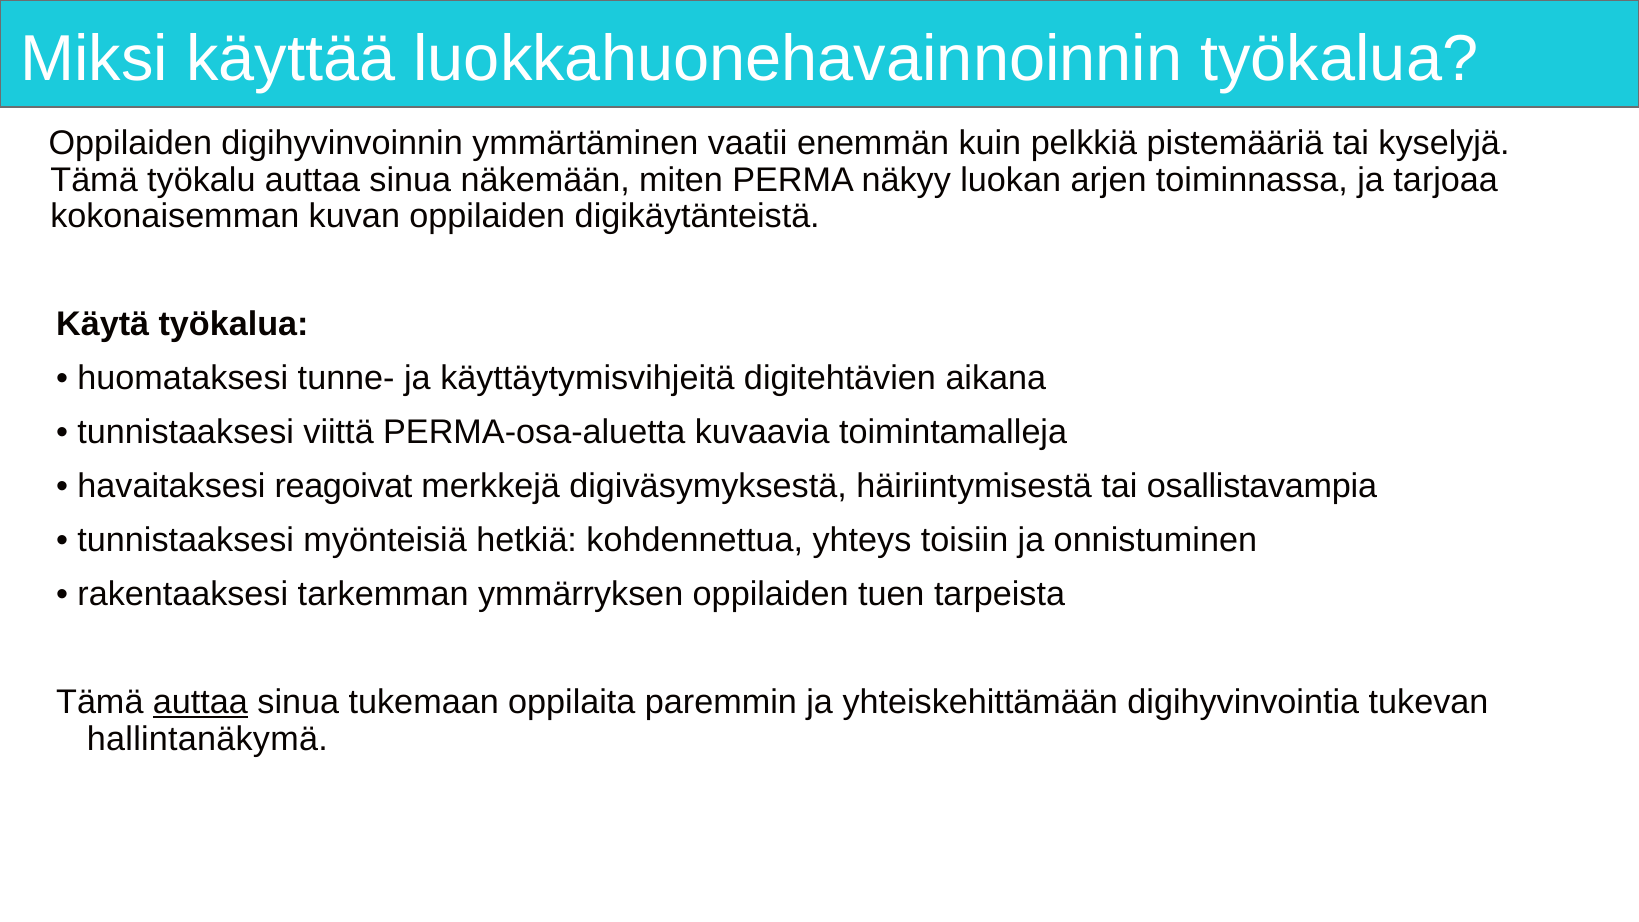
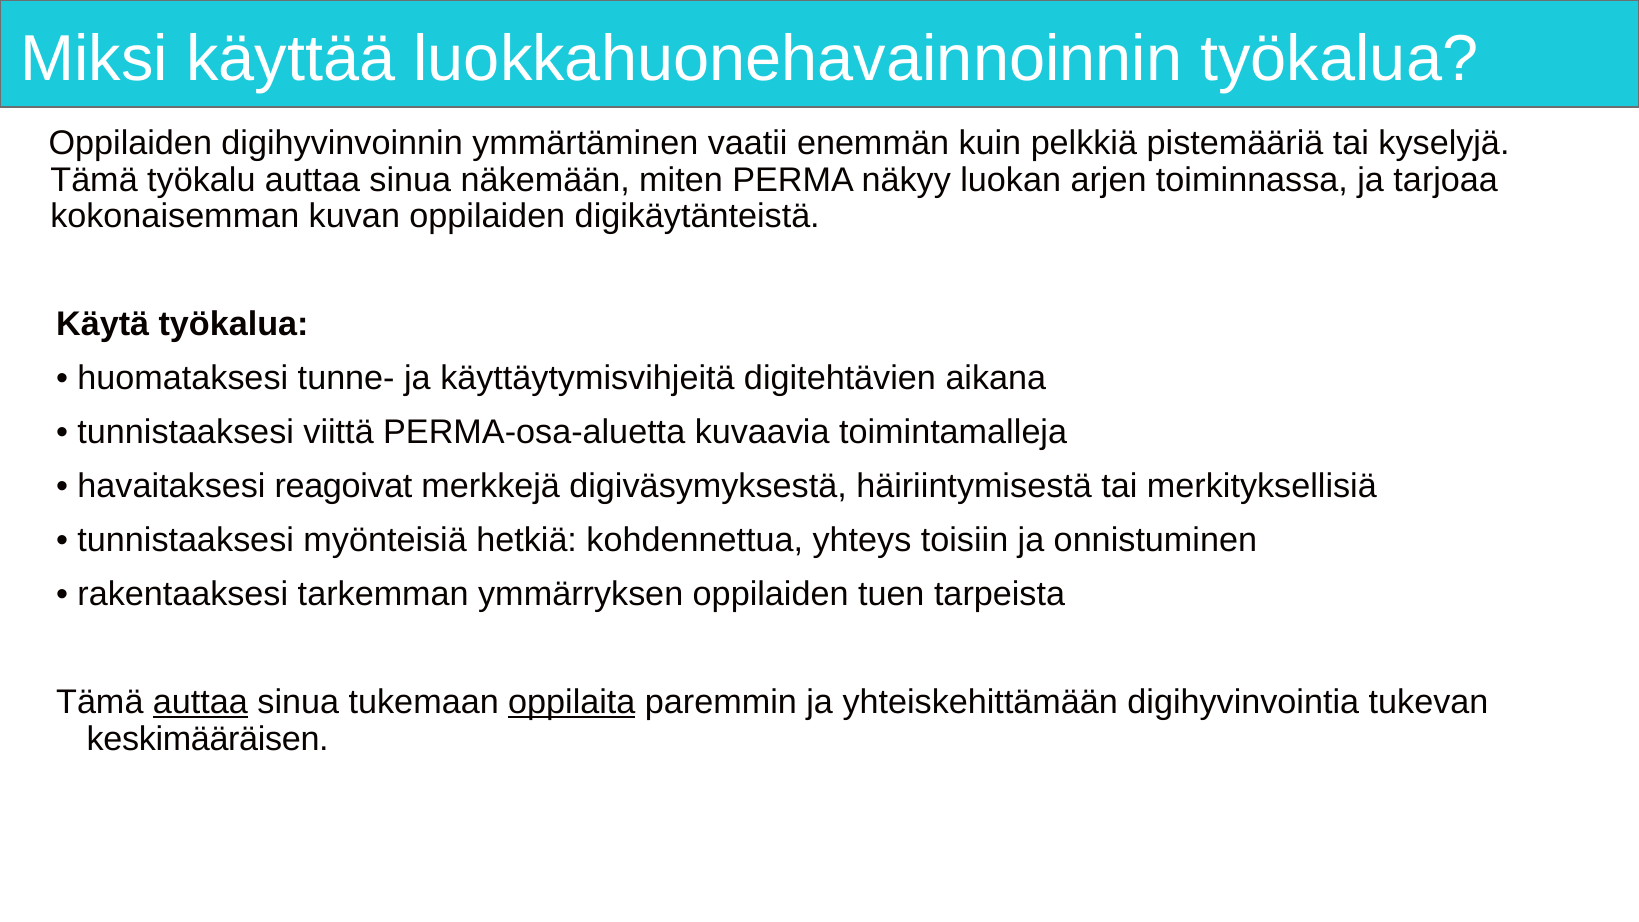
osallistavampia: osallistavampia -> merkityksellisiä
oppilaita underline: none -> present
hallintanäkymä: hallintanäkymä -> keskimääräisen
